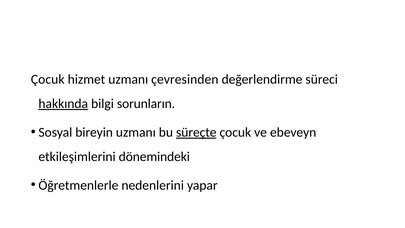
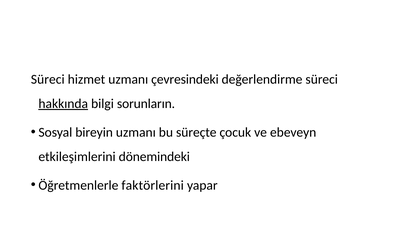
Çocuk at (48, 79): Çocuk -> Süreci
çevresinden: çevresinden -> çevresindeki
süreçte underline: present -> none
nedenlerini: nedenlerini -> faktörlerini
